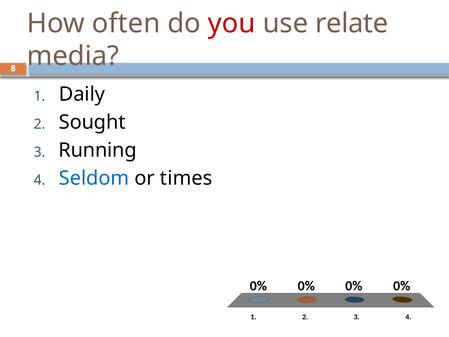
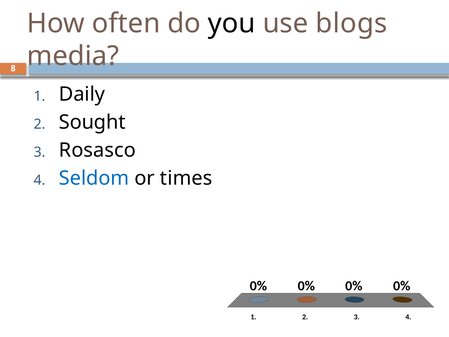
you colour: red -> black
relate: relate -> blogs
Running: Running -> Rosasco
